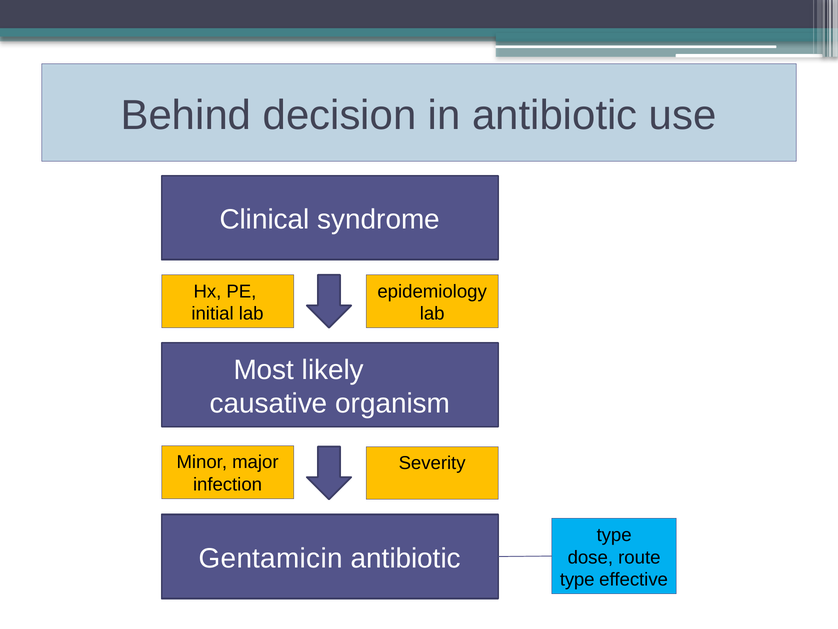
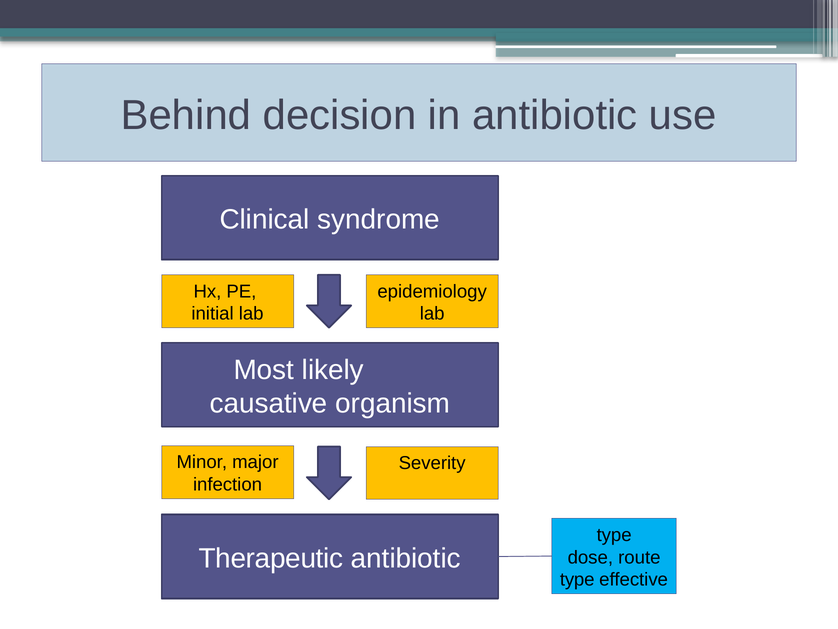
Gentamicin: Gentamicin -> Therapeutic
